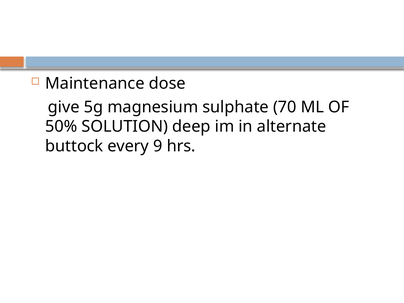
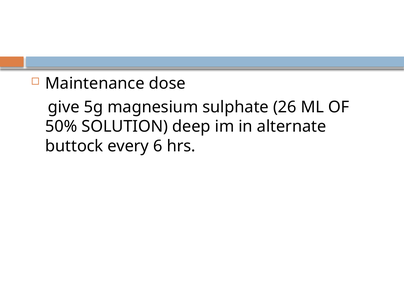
70: 70 -> 26
9: 9 -> 6
